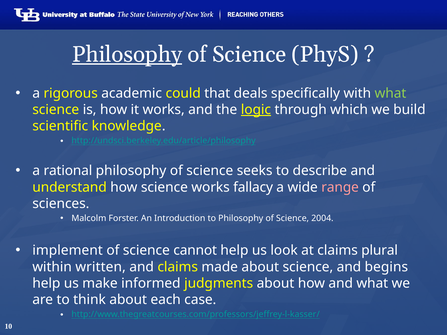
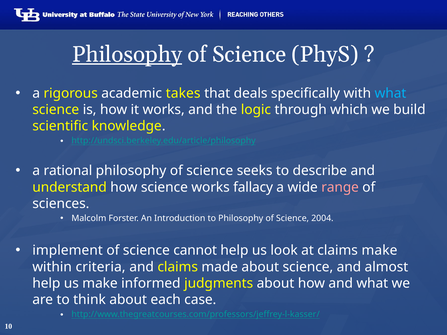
could: could -> takes
what at (390, 93) colour: light green -> light blue
logic underline: present -> none
claims plural: plural -> make
written: written -> criteria
begins: begins -> almost
